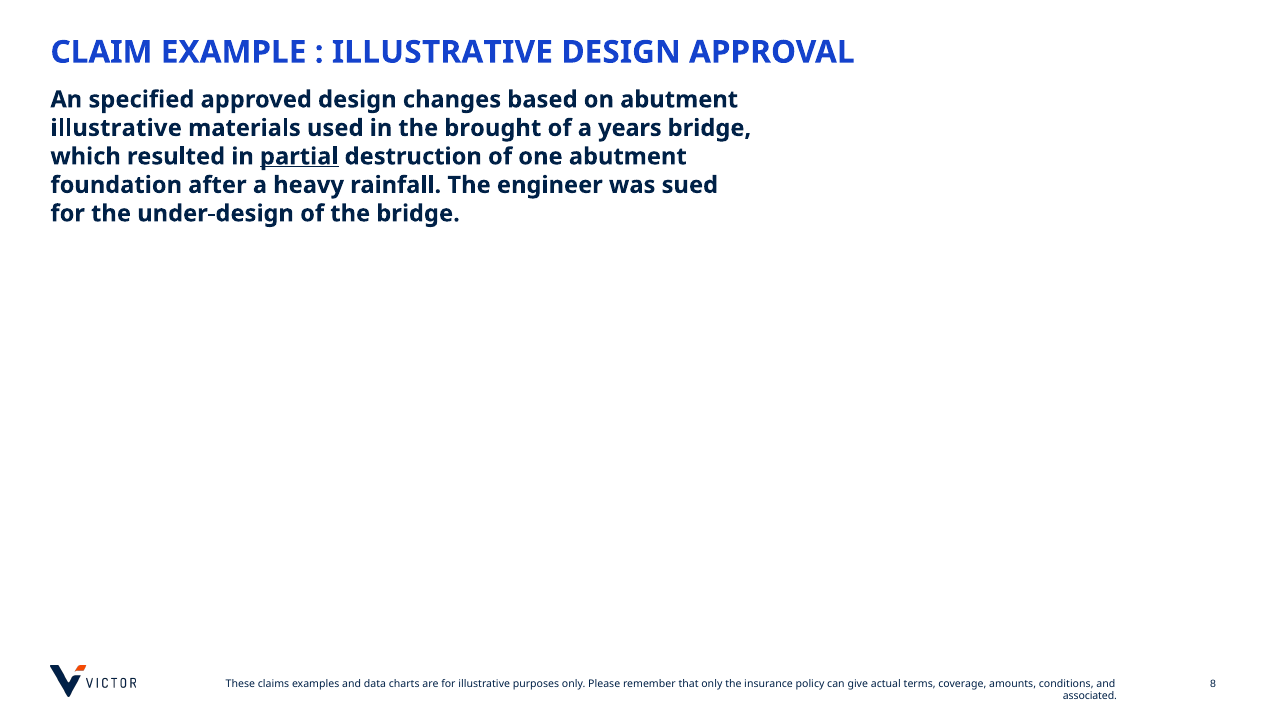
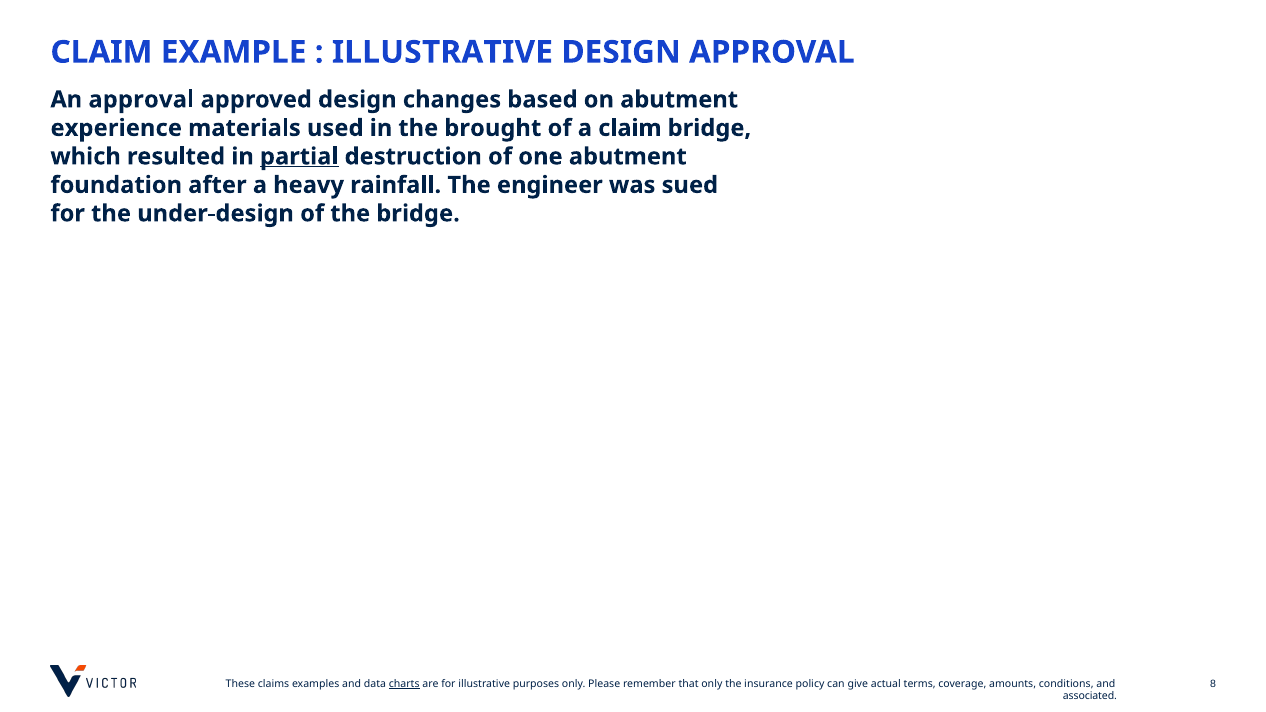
An specified: specified -> approval
illustrative at (116, 128): illustrative -> experience
a years: years -> claim
charts underline: none -> present
